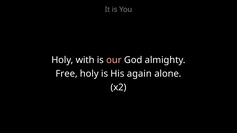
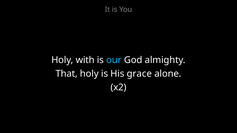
our colour: pink -> light blue
Free: Free -> That
again: again -> grace
